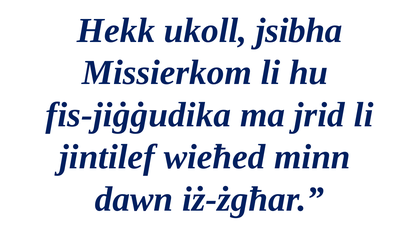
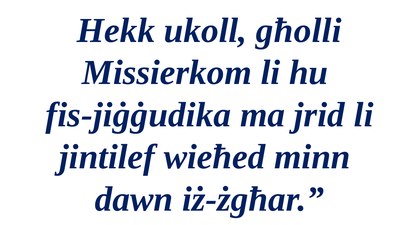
jsibha: jsibha -> għolli
